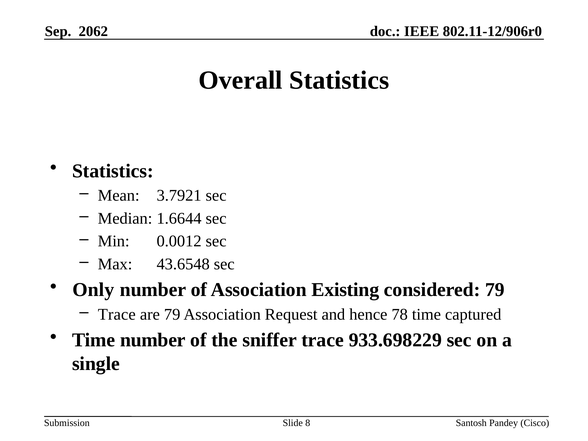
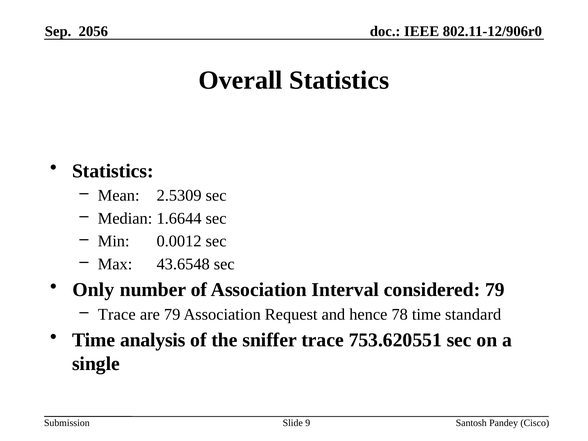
2062: 2062 -> 2056
3.7921: 3.7921 -> 2.5309
Existing: Existing -> Interval
captured: captured -> standard
Time number: number -> analysis
933.698229: 933.698229 -> 753.620551
8: 8 -> 9
